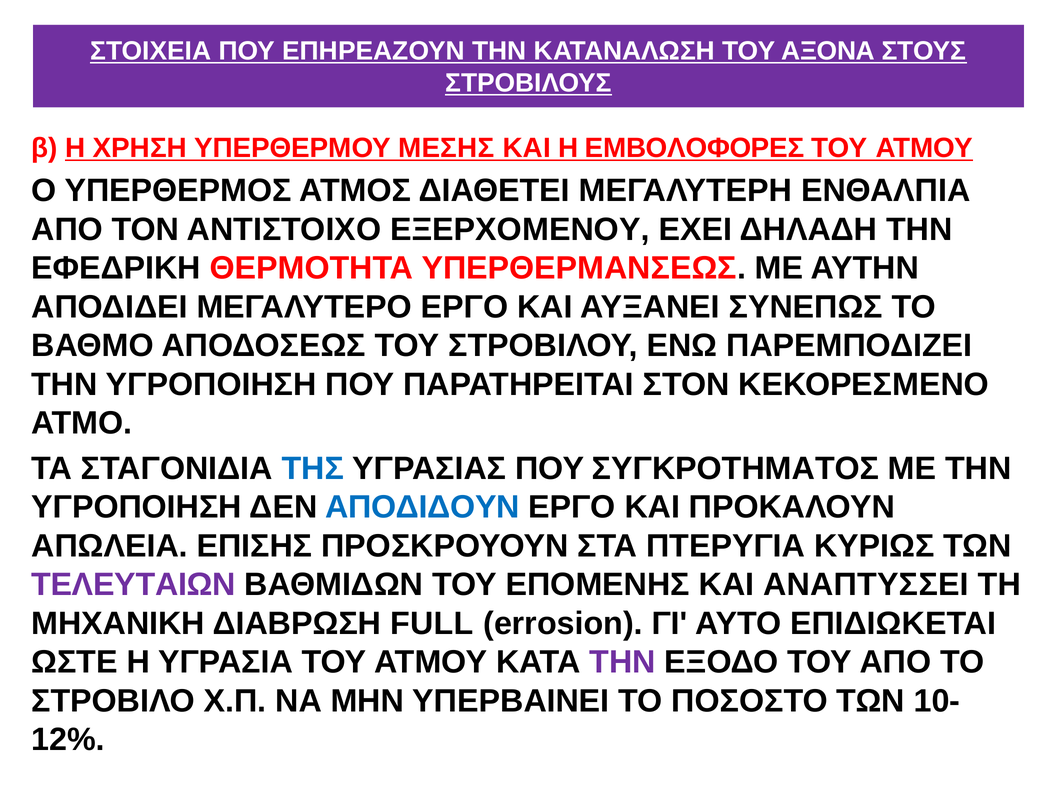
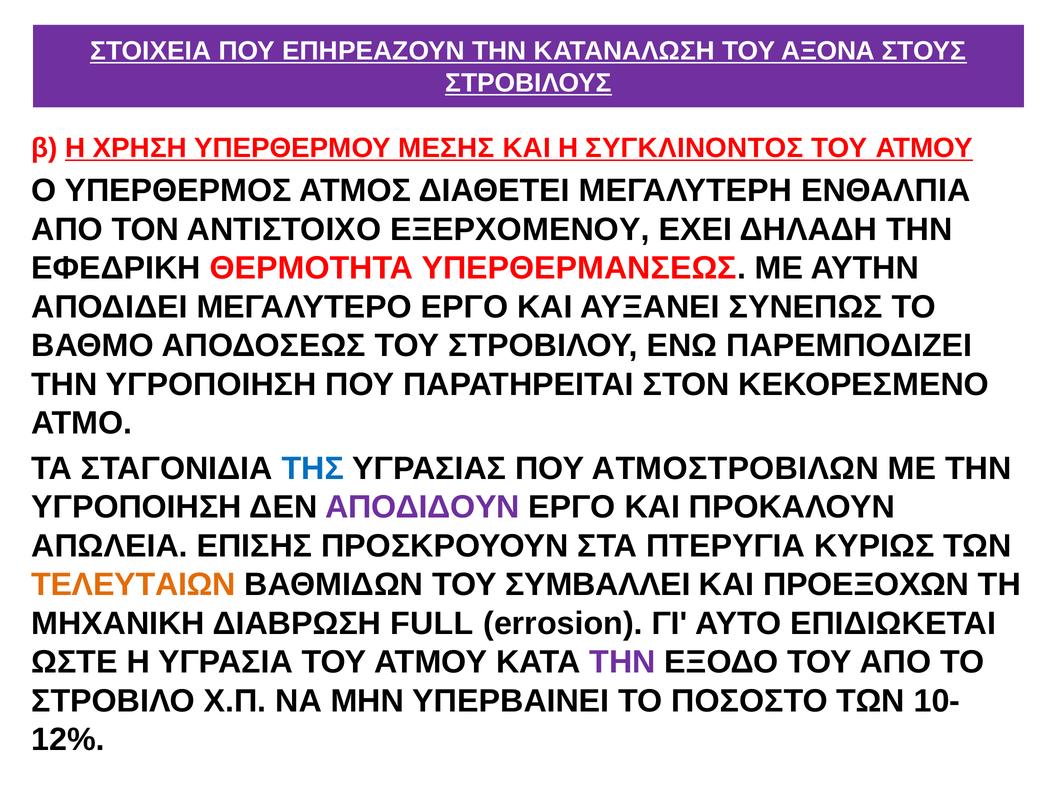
ΕΜΒΟΛΟΦΟΡΕΣ: ΕΜΒΟΛΟΦΟΡΕΣ -> ΣΥΓΚΛΙΝΟΝΤΟΣ
ΣΥΓΚΡΟΤΗΜΑΤΟΣ: ΣΥΓΚΡΟΤΗΜΑΤΟΣ -> ΑΤΜΟΣΤΡΟΒΙΛΩΝ
ΑΠΟΔΙΔΟΥΝ colour: blue -> purple
ΤΕΛΕΥΤΑΙΩΝ colour: purple -> orange
ΕΠΟΜΕΝΗΣ: ΕΠΟΜΕΝΗΣ -> ΣΥΜΒΑΛΛΕΙ
ΑΝΑΠΤΥΣΣΕΙ: ΑΝΑΠΤΥΣΣΕΙ -> ΠΡΟΕΞΟΧΩΝ
